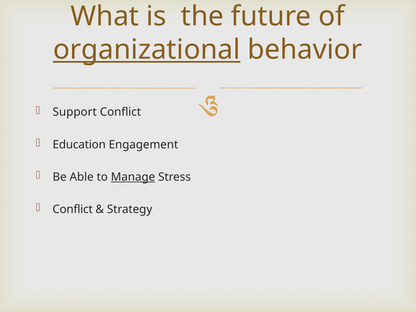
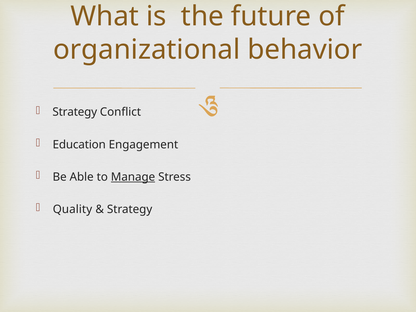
organizational underline: present -> none
Support at (75, 112): Support -> Strategy
Conflict at (73, 209): Conflict -> Quality
